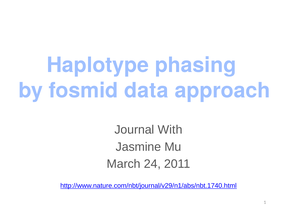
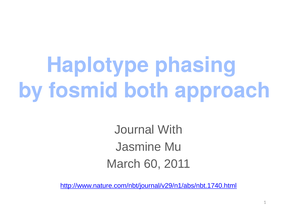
data: data -> both
24: 24 -> 60
